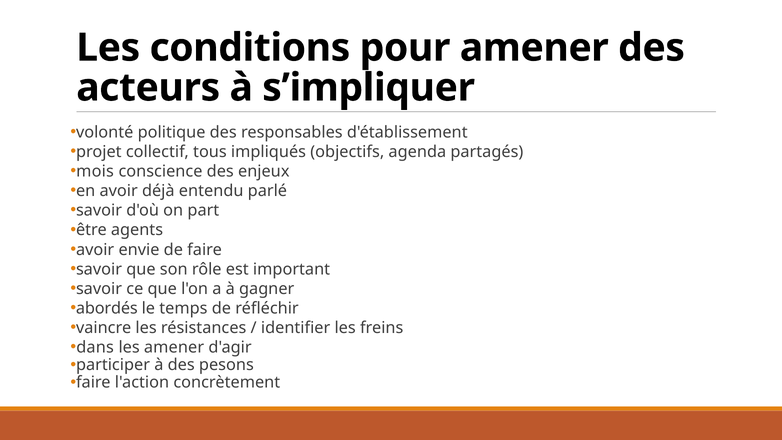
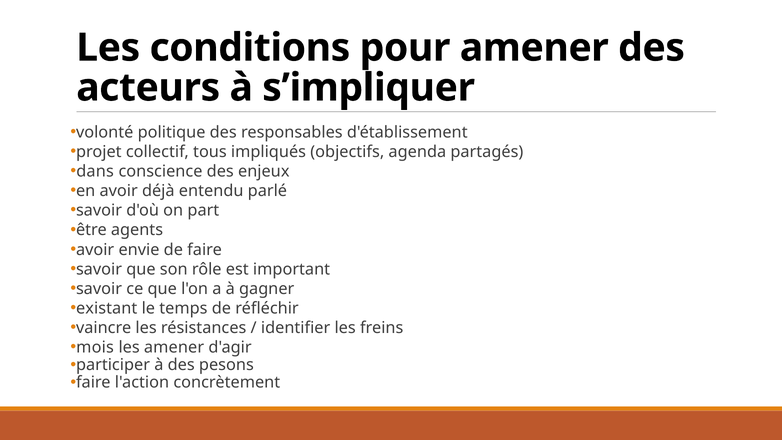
mois: mois -> dans
abordés: abordés -> existant
dans: dans -> mois
